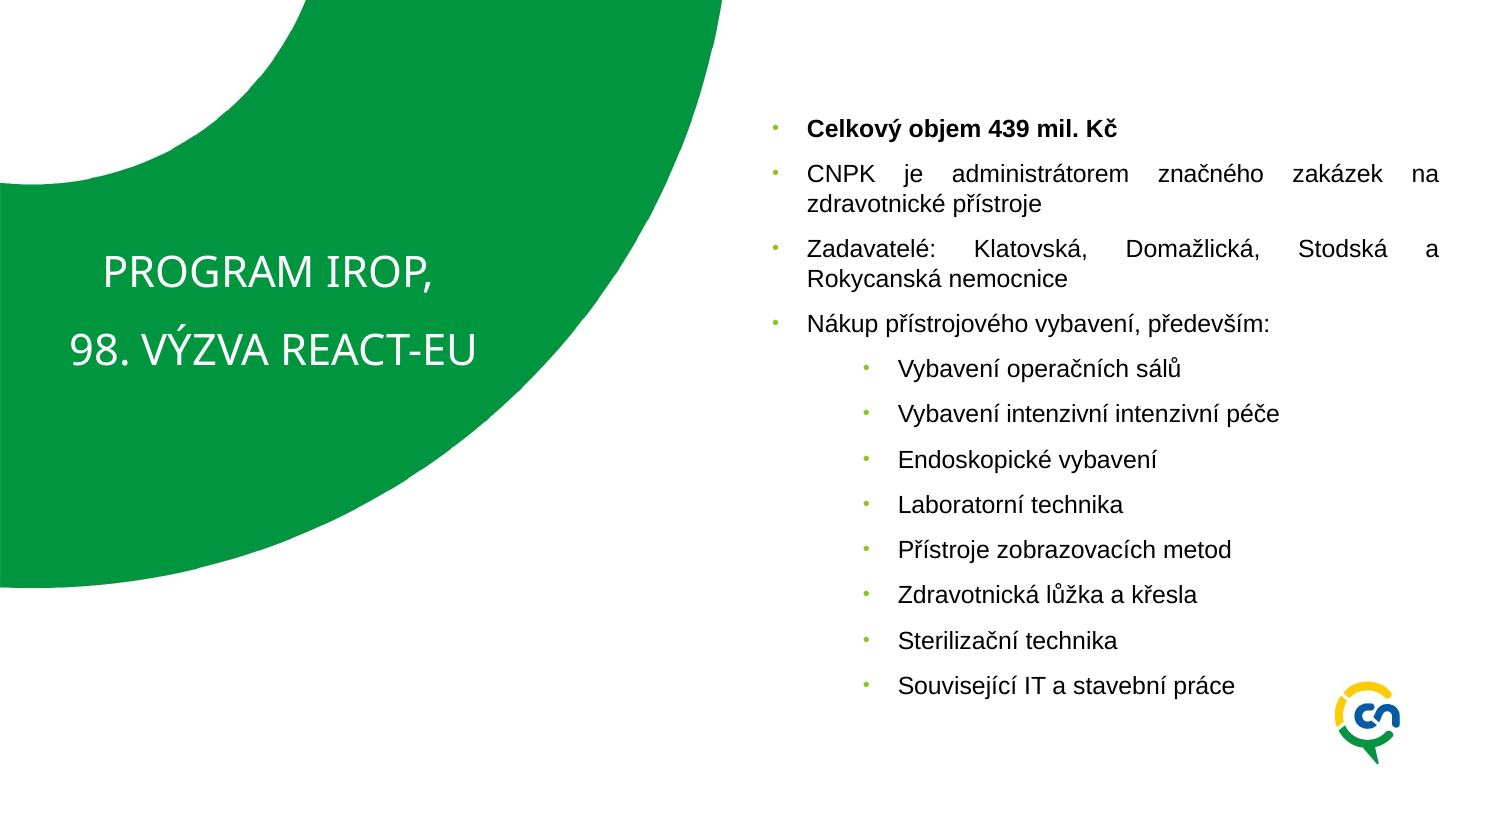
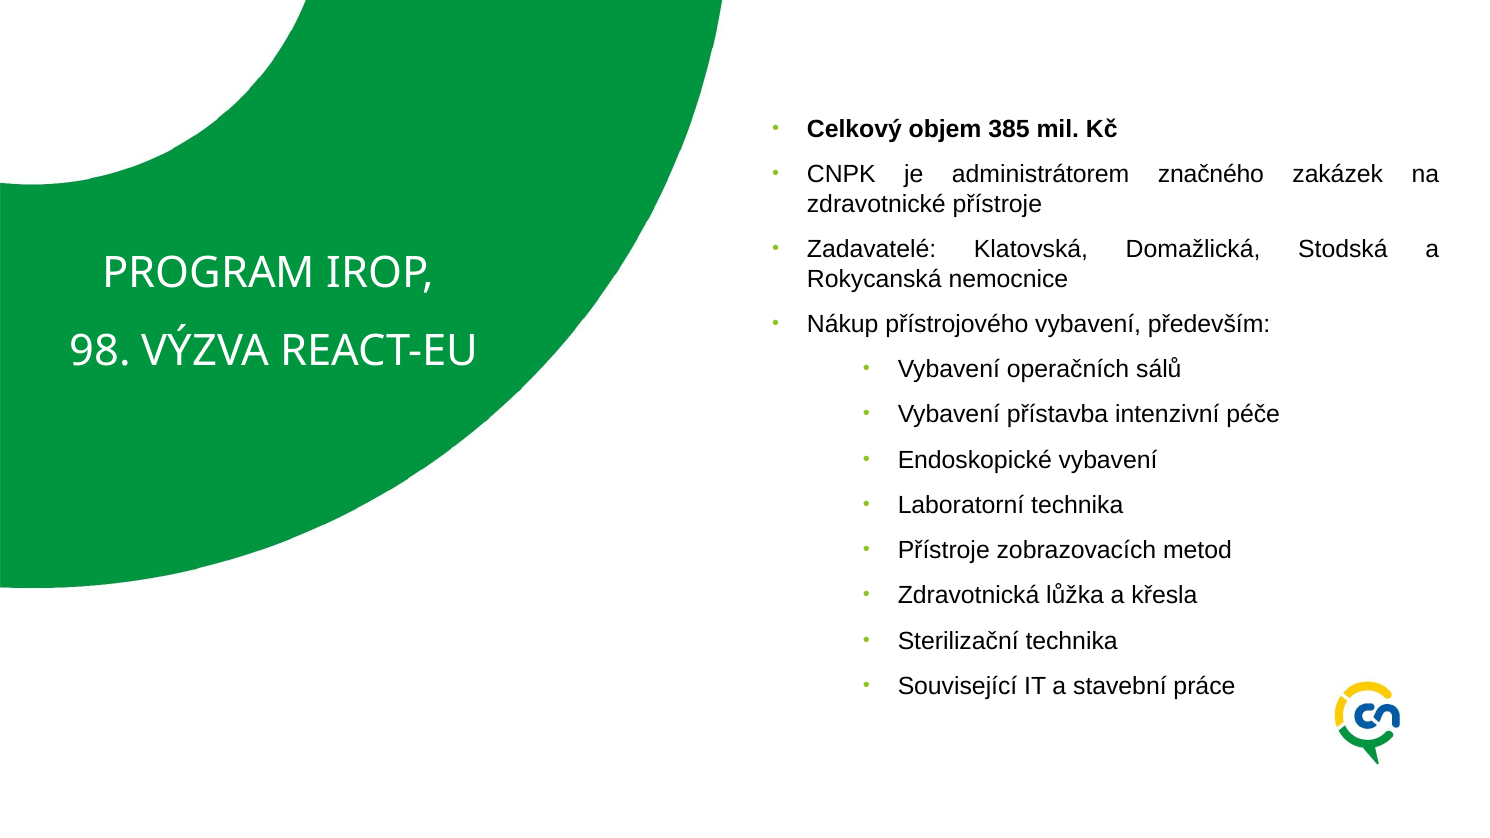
439: 439 -> 385
Vybavení intenzivní: intenzivní -> přístavba
